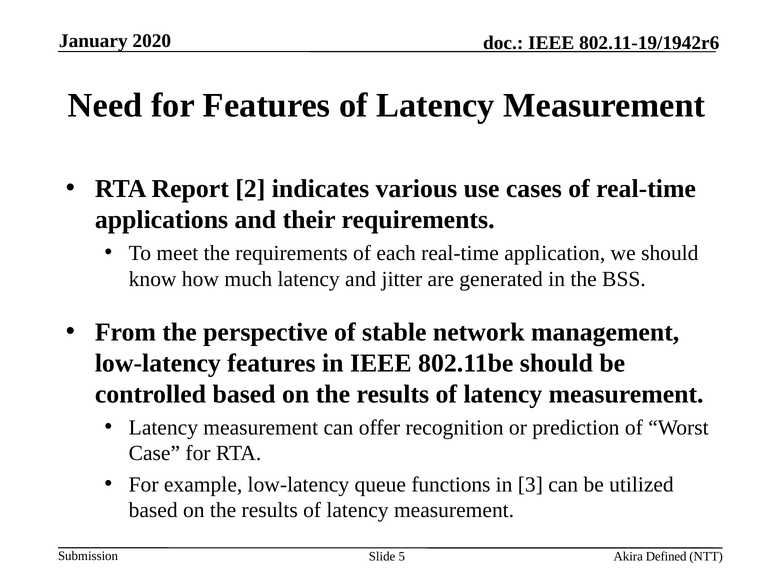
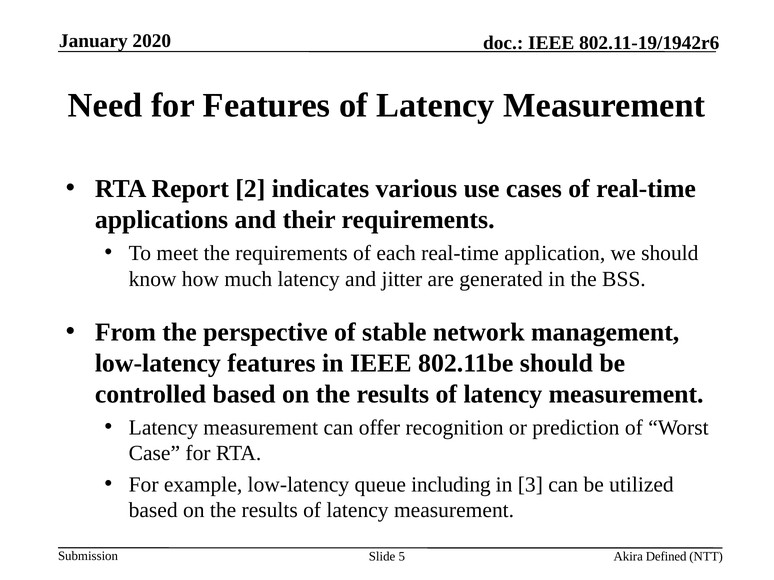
functions: functions -> including
